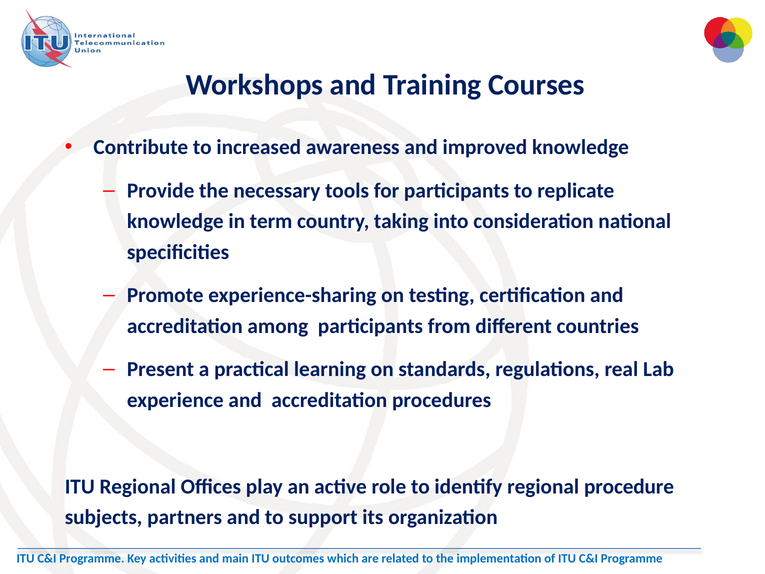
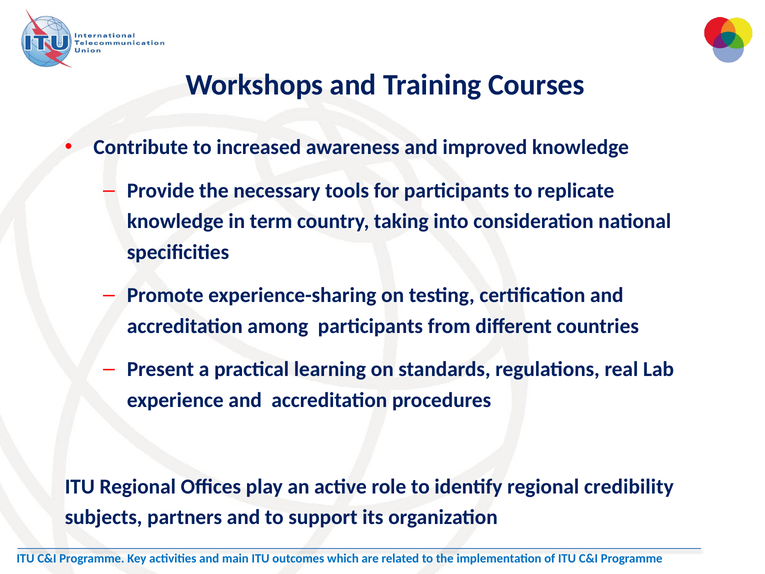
procedure: procedure -> credibility
